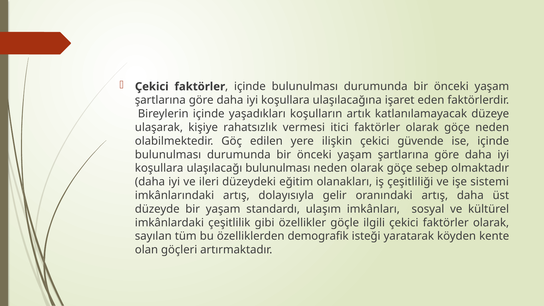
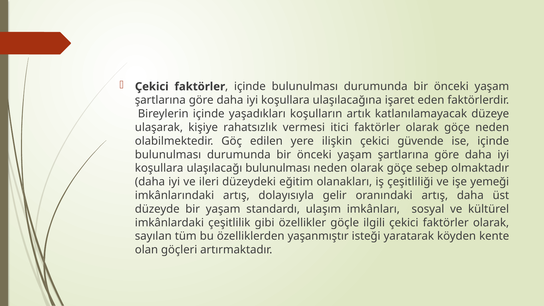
sistemi: sistemi -> yemeği
demografik: demografik -> yaşanmıştır
